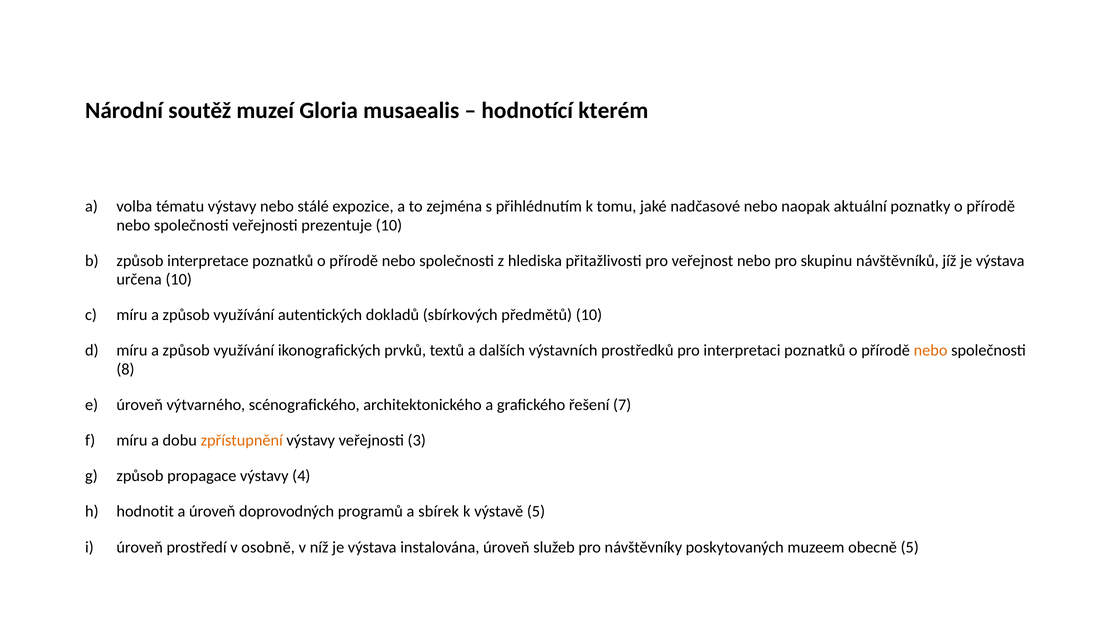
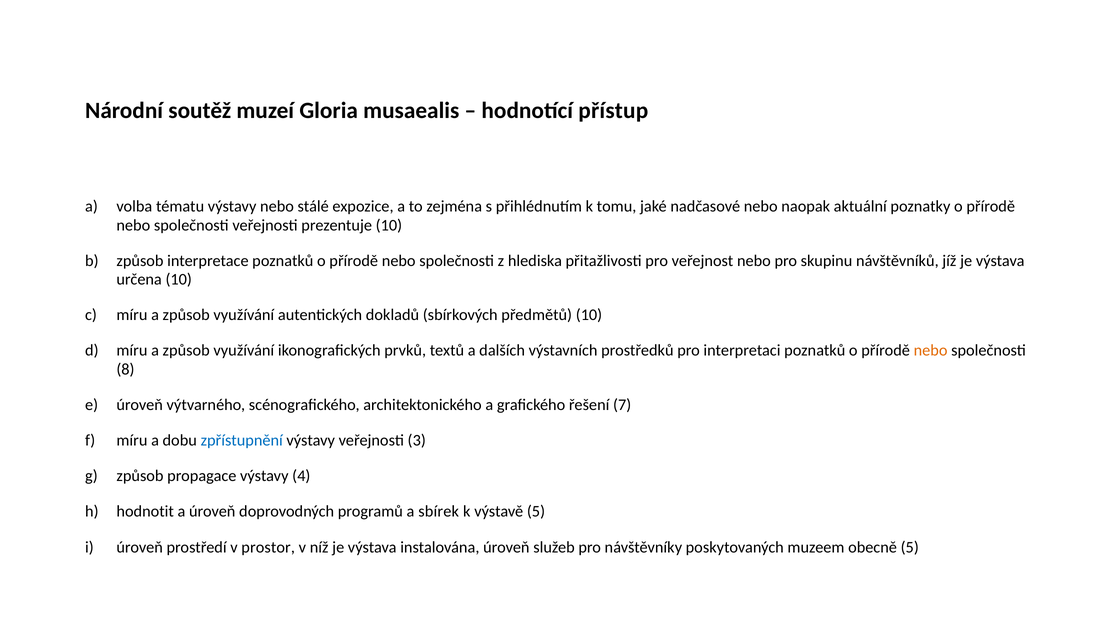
kterém: kterém -> přístup
zpřístupnění colour: orange -> blue
osobně: osobně -> prostor
